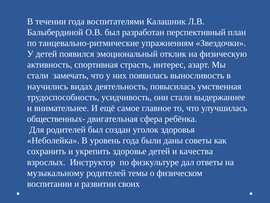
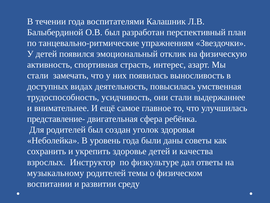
научились: научились -> доступных
общественных-: общественных- -> представление-
своих: своих -> среду
